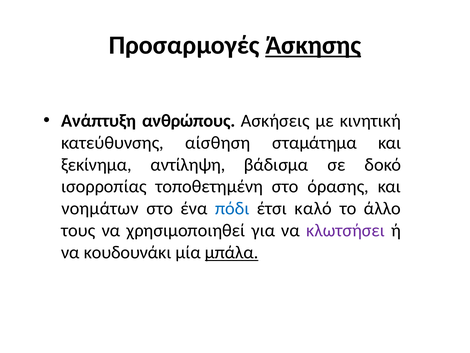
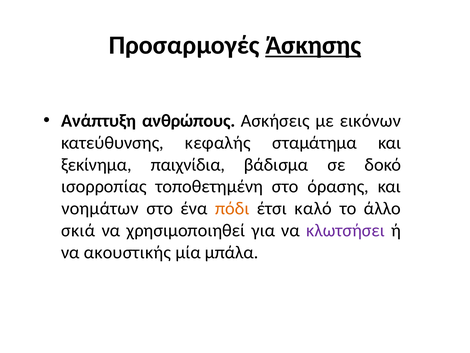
κινητική: κινητική -> εικόνων
αίσθηση: αίσθηση -> κεφαλής
αντίληψη: αντίληψη -> παιχνίδια
πόδι colour: blue -> orange
τους: τους -> σκιά
κουδουνάκι: κουδουνάκι -> ακουστικής
μπάλα underline: present -> none
